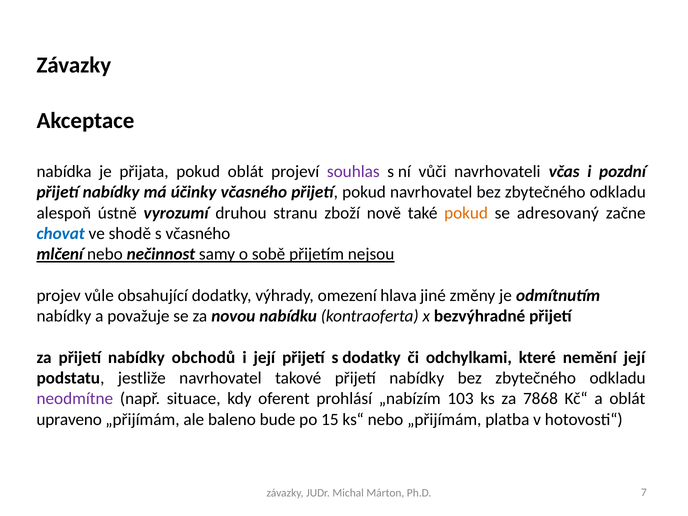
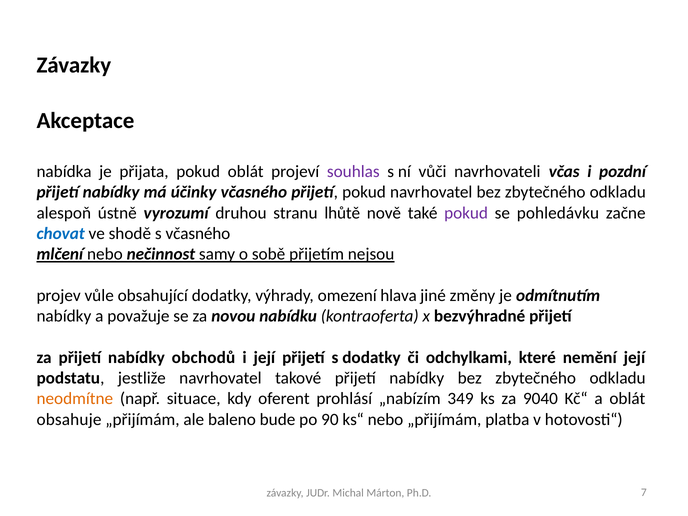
zboží: zboží -> lhůtě
pokud at (466, 213) colour: orange -> purple
adresovaný: adresovaný -> pohledávku
neodmítne colour: purple -> orange
103: 103 -> 349
7868: 7868 -> 9040
upraveno: upraveno -> obsahuje
15: 15 -> 90
